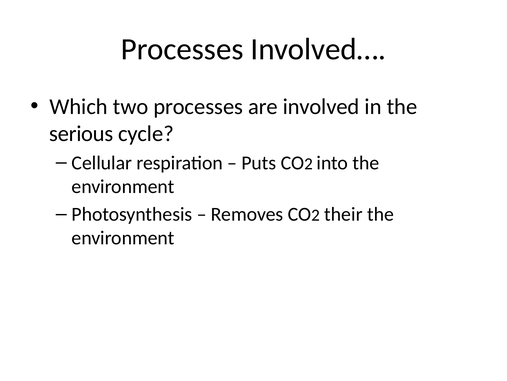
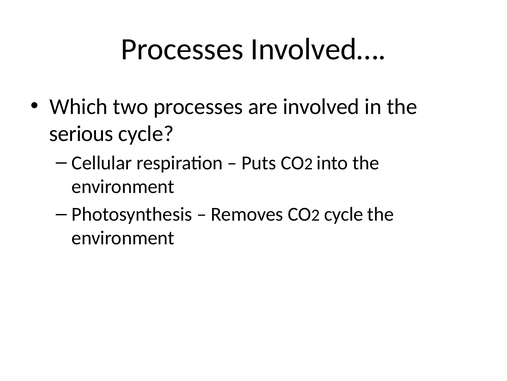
their at (343, 214): their -> cycle
